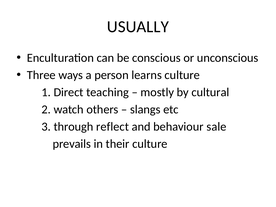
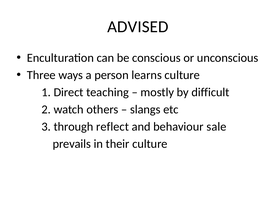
USUALLY: USUALLY -> ADVISED
cultural: cultural -> difficult
